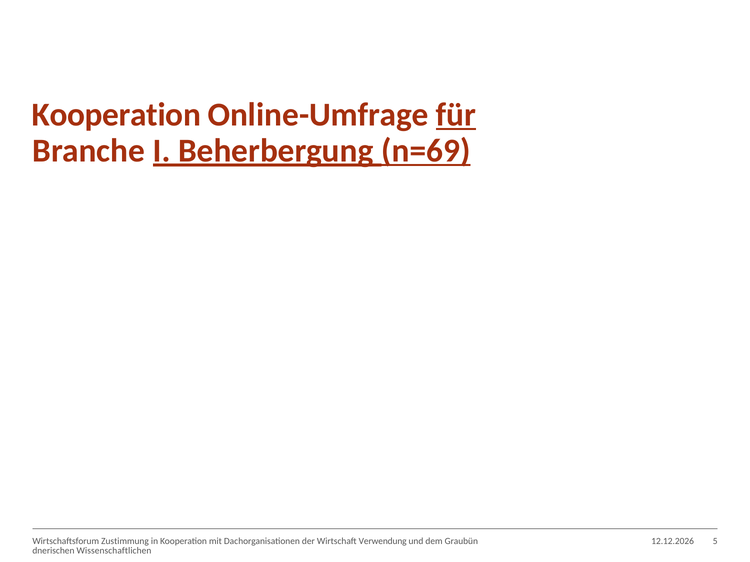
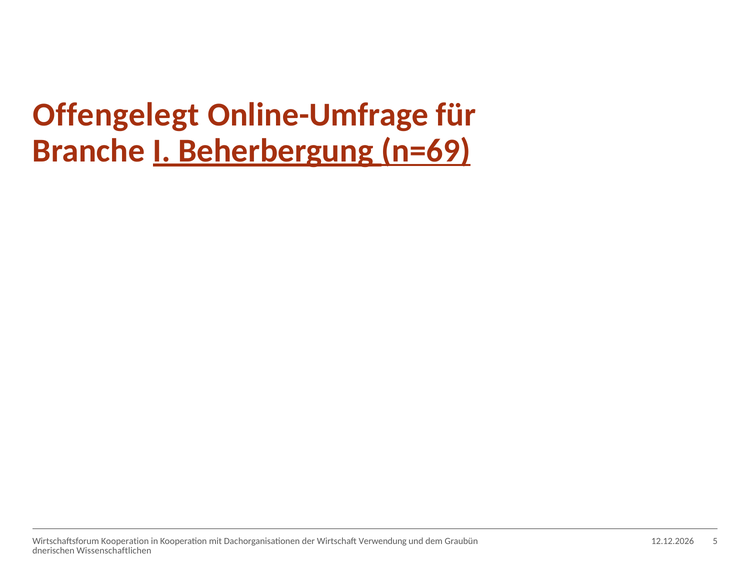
Kooperation at (116, 115): Kooperation -> Offengelegt
für underline: present -> none
Wirtschaftsforum Zustimmung: Zustimmung -> Kooperation
